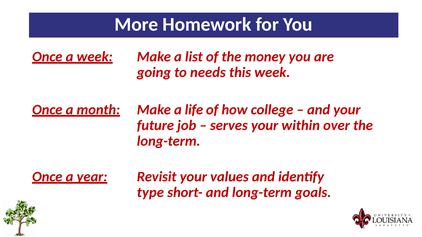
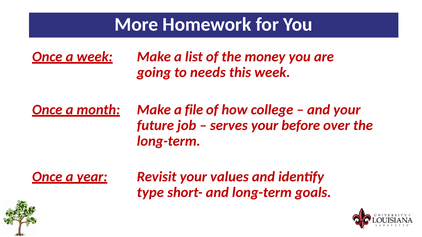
life: life -> file
within: within -> before
